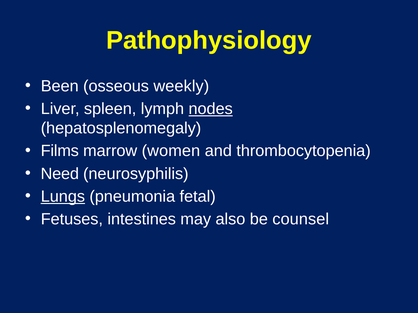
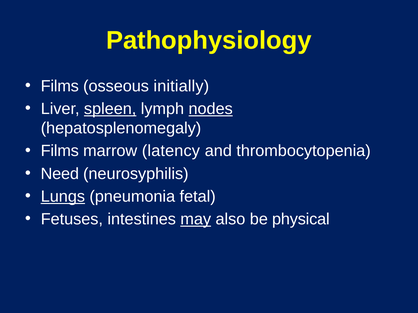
Been at (60, 86): Been -> Films
weekly: weekly -> initially
spleen underline: none -> present
women: women -> latency
may underline: none -> present
counsel: counsel -> physical
